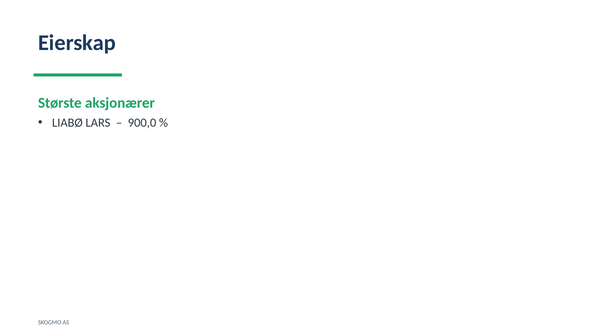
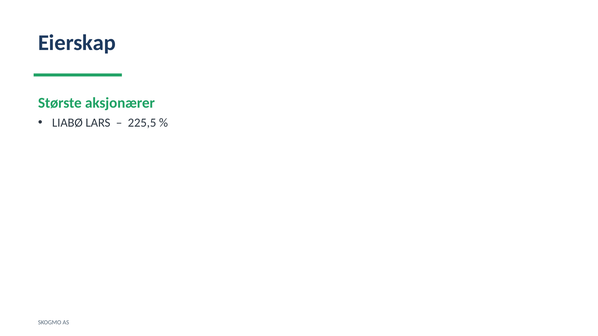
900,0: 900,0 -> 225,5
